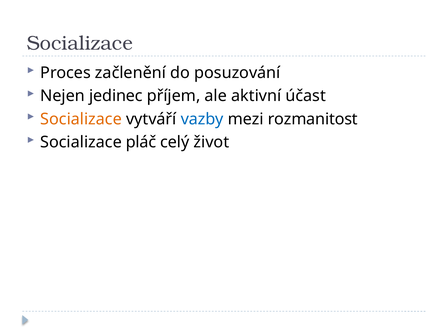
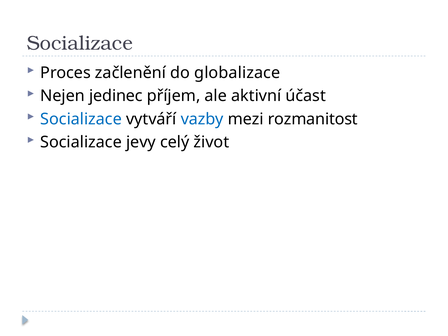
posuzování: posuzování -> globalizace
Socializace at (81, 119) colour: orange -> blue
pláč: pláč -> jevy
